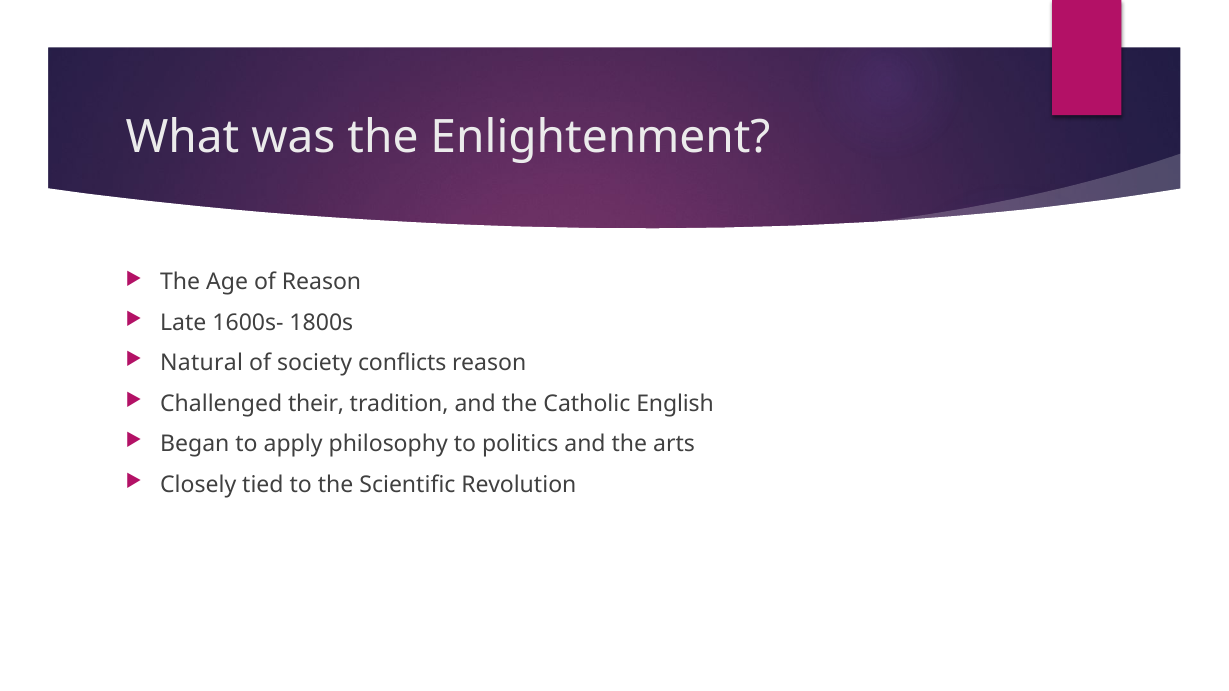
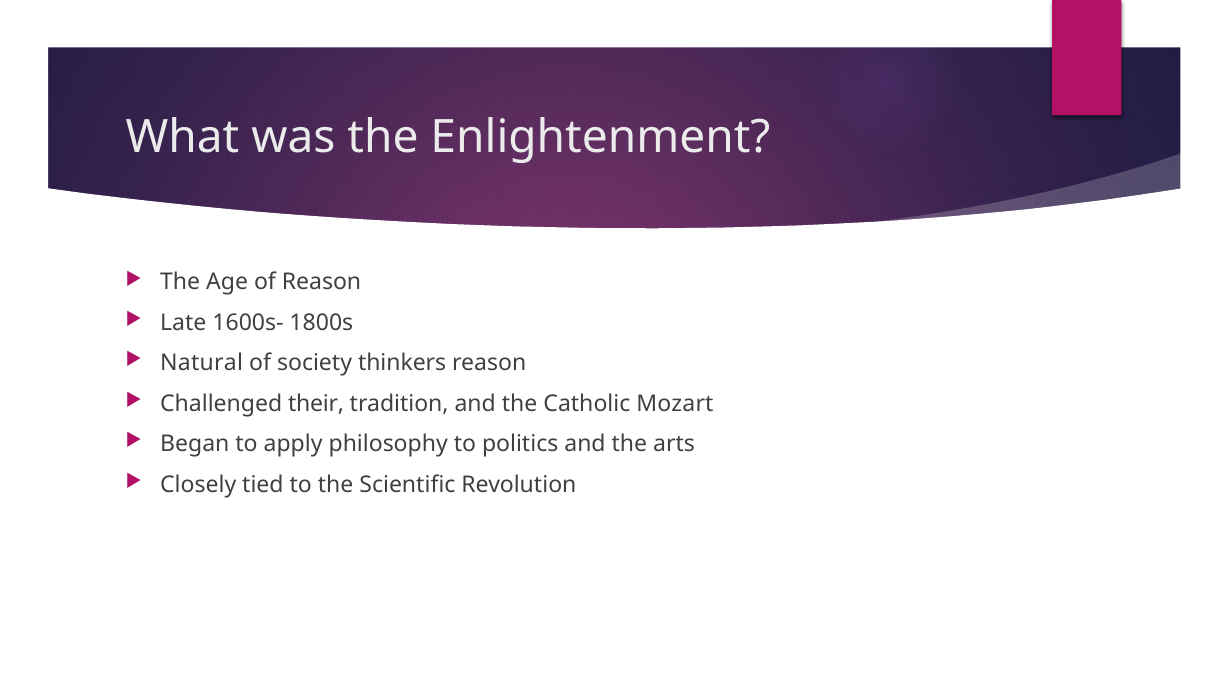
conflicts: conflicts -> thinkers
English: English -> Mozart
